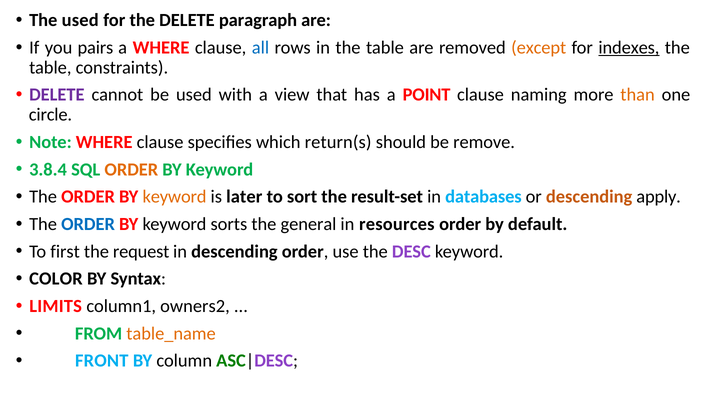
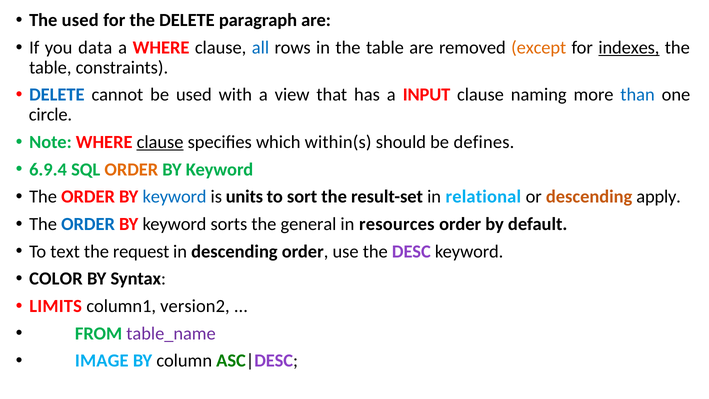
pairs: pairs -> data
DELETE at (57, 95) colour: purple -> blue
POINT: POINT -> INPUT
than colour: orange -> blue
clause at (160, 142) underline: none -> present
return(s: return(s -> within(s
remove: remove -> defines
3.8.4: 3.8.4 -> 6.9.4
keyword at (175, 197) colour: orange -> blue
later: later -> units
databases: databases -> relational
first: first -> text
owners2: owners2 -> version2
table_name colour: orange -> purple
FRONT: FRONT -> IMAGE
